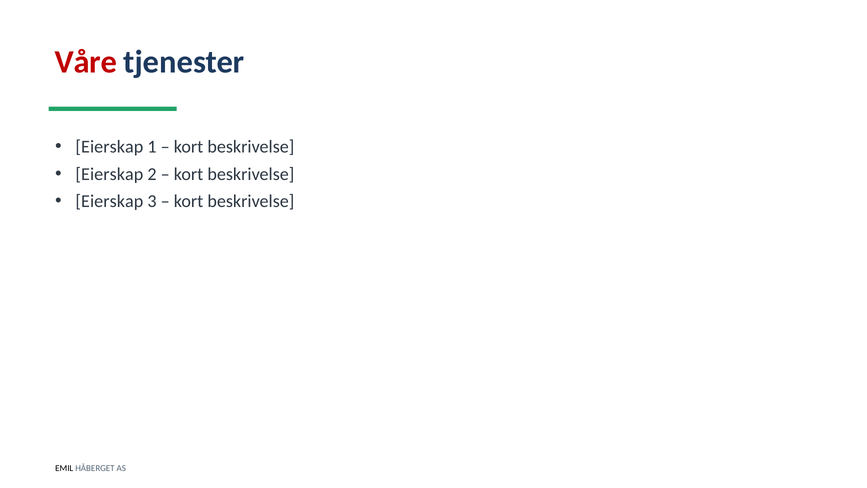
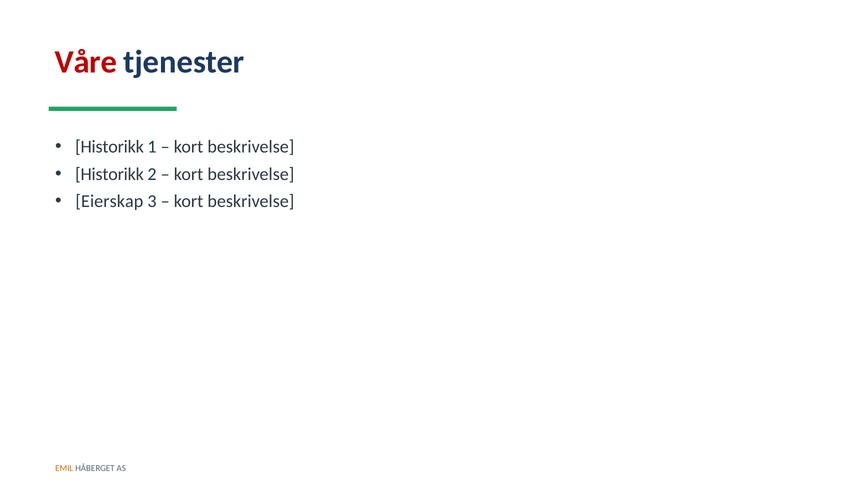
Eierskap at (109, 147): Eierskap -> Historikk
Eierskap at (109, 174): Eierskap -> Historikk
EMIL colour: black -> orange
